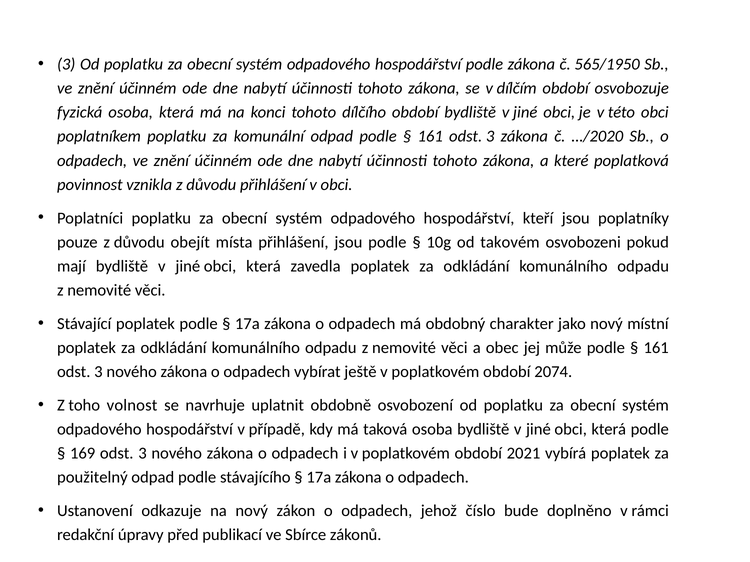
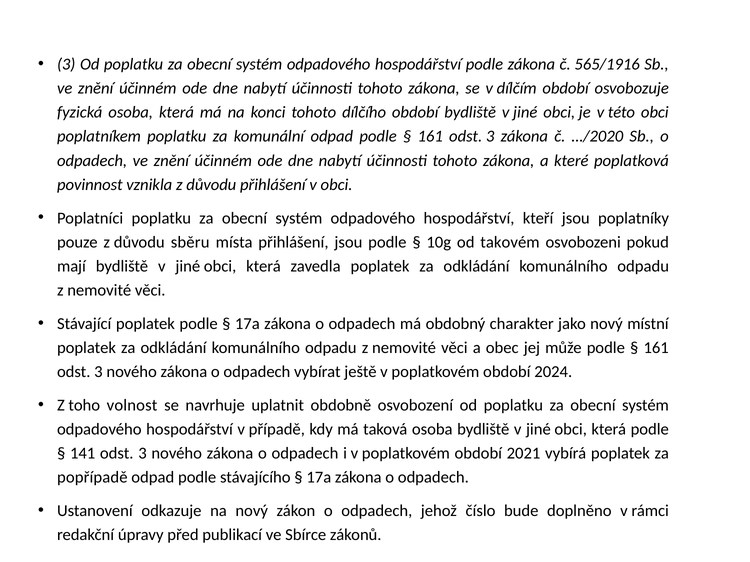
565/1950: 565/1950 -> 565/1916
obejít: obejít -> sběru
2074: 2074 -> 2024
169: 169 -> 141
použitelný: použitelný -> popřípadě
